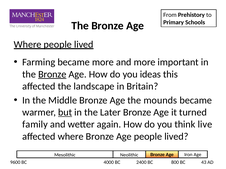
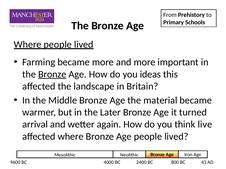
mounds: mounds -> material
but underline: present -> none
family: family -> arrival
